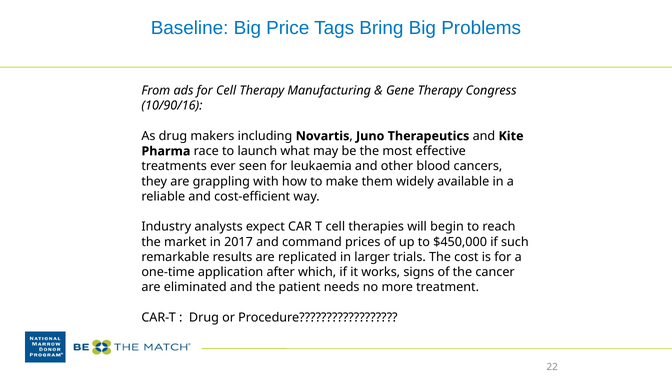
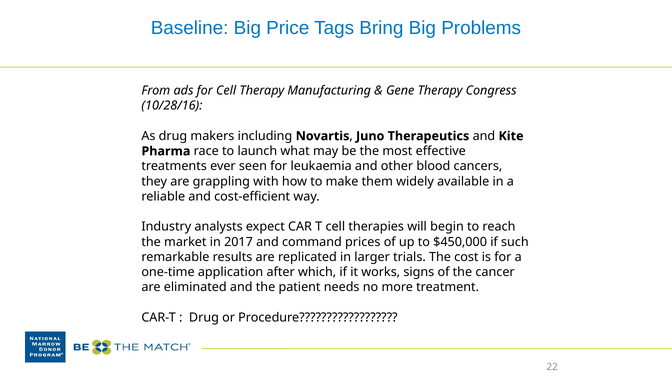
10/90/16: 10/90/16 -> 10/28/16
